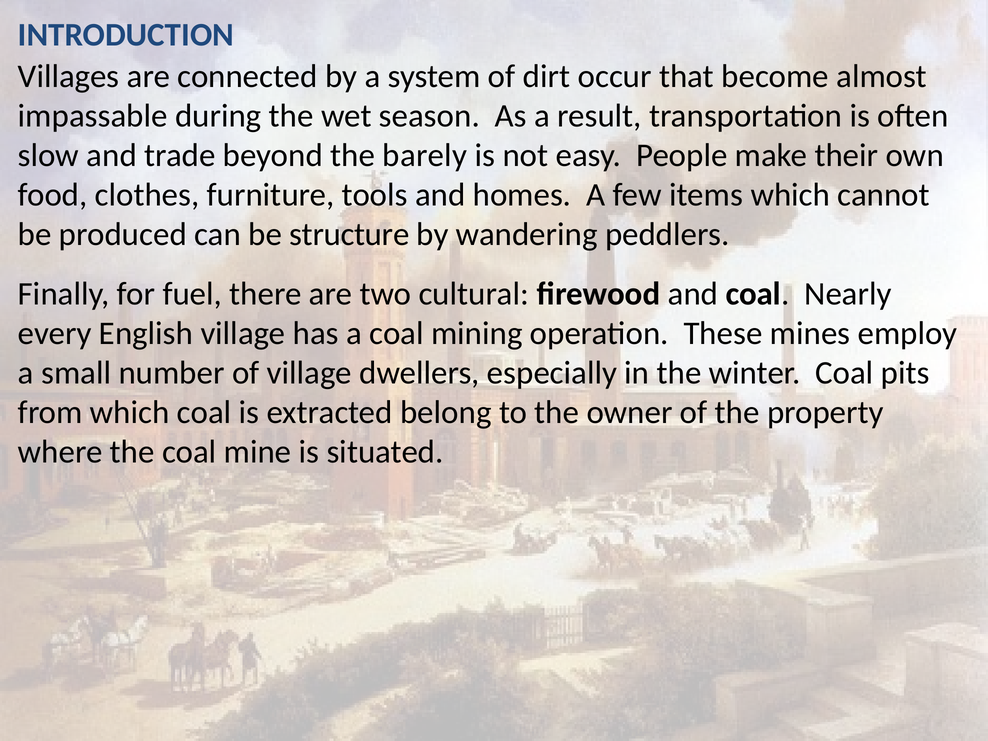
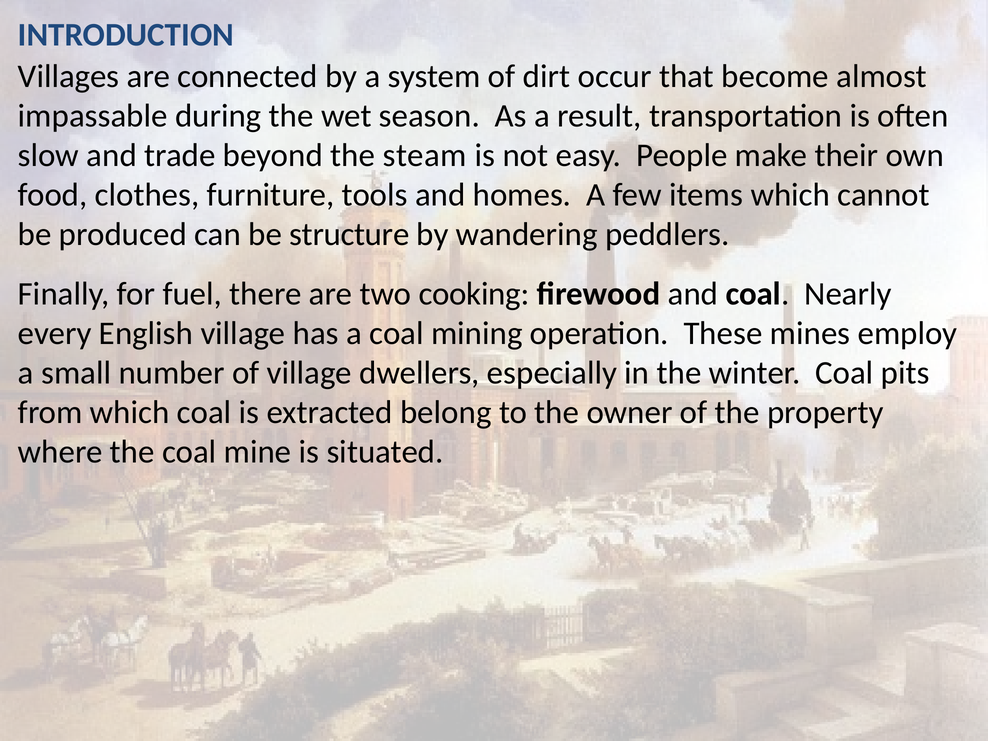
barely: barely -> steam
cultural: cultural -> cooking
